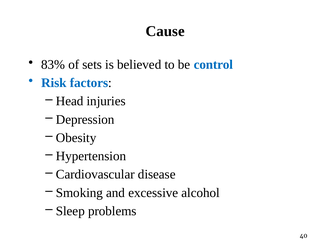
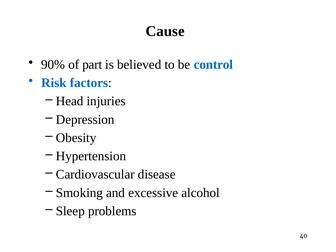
83%: 83% -> 90%
sets: sets -> part
